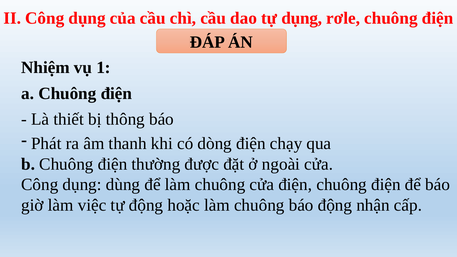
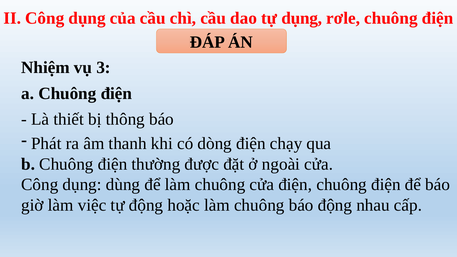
1: 1 -> 3
nhận: nhận -> nhau
